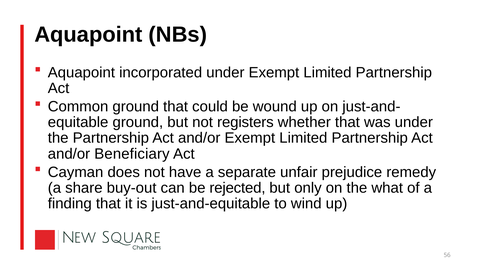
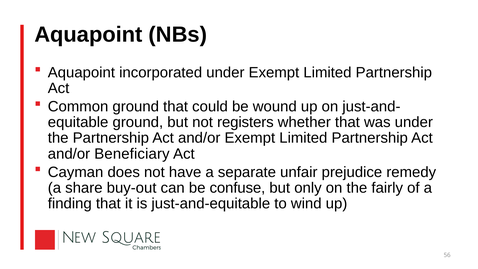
rejected: rejected -> confuse
what: what -> fairly
